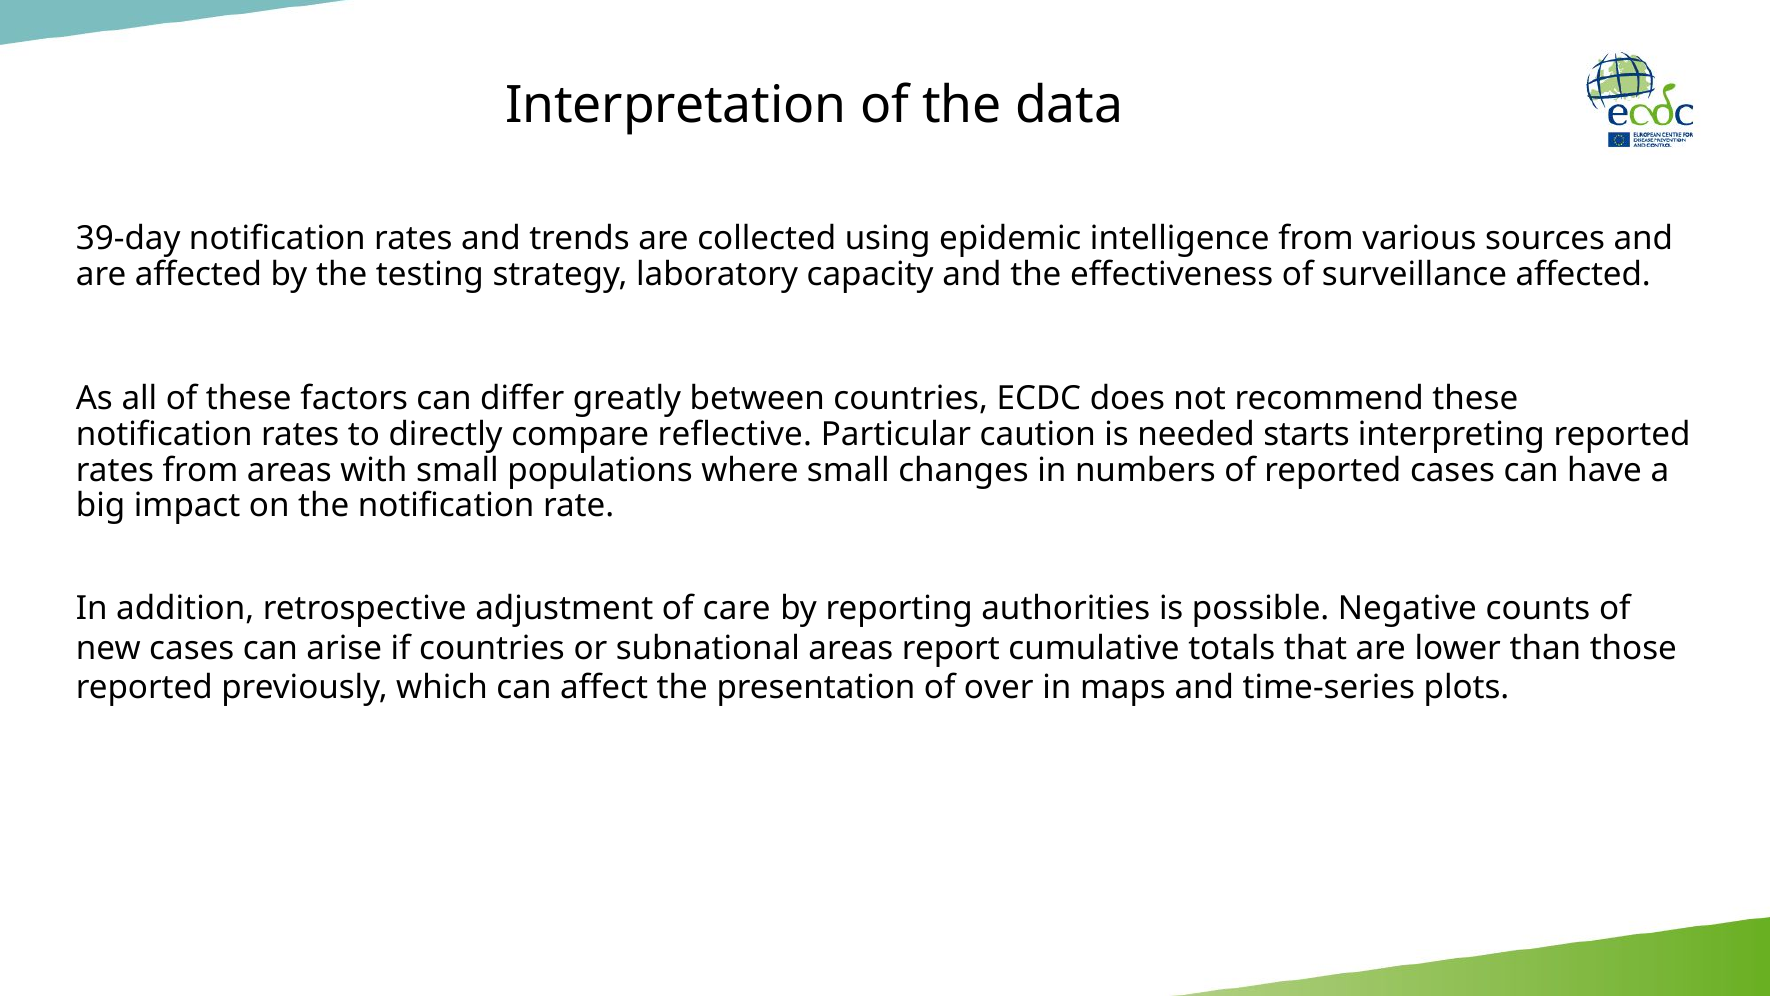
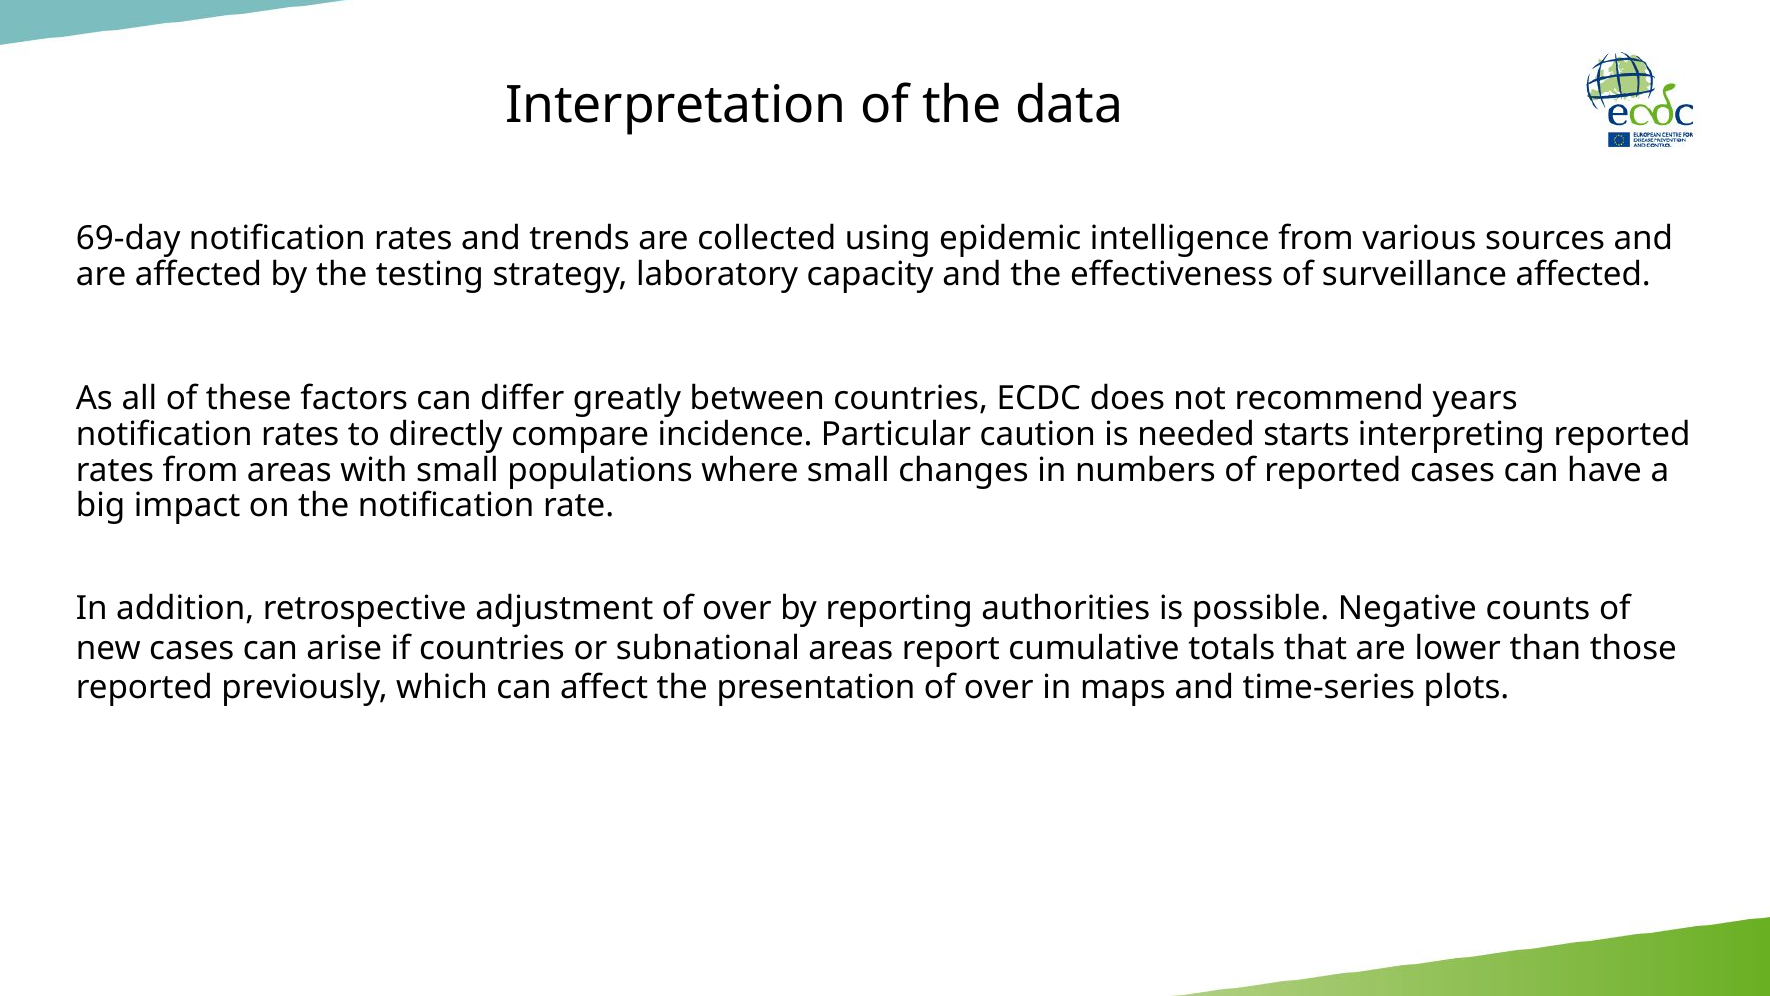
39-day: 39-day -> 69-day
recommend these: these -> years
reflective: reflective -> incidence
adjustment of care: care -> over
